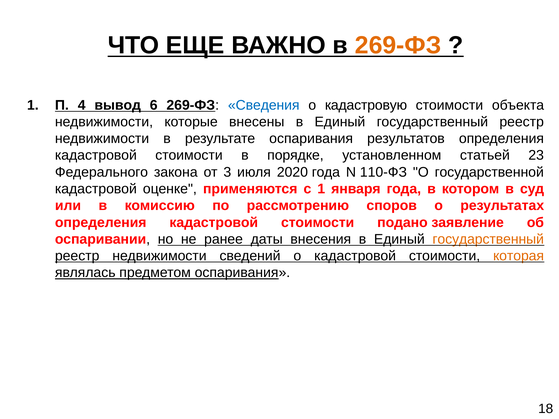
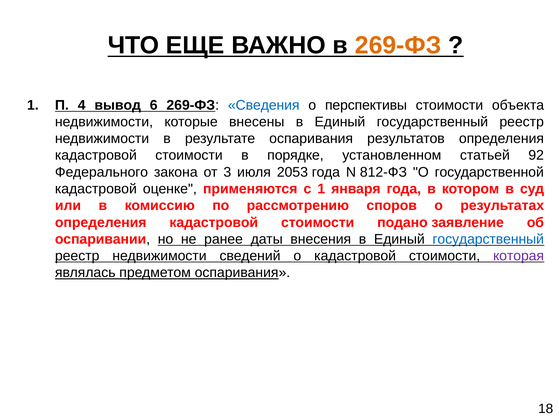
кадастровую: кадастровую -> перспективы
23: 23 -> 92
2020: 2020 -> 2053
110-ФЗ: 110-ФЗ -> 812-ФЗ
государственный at (488, 239) colour: orange -> blue
которая colour: orange -> purple
